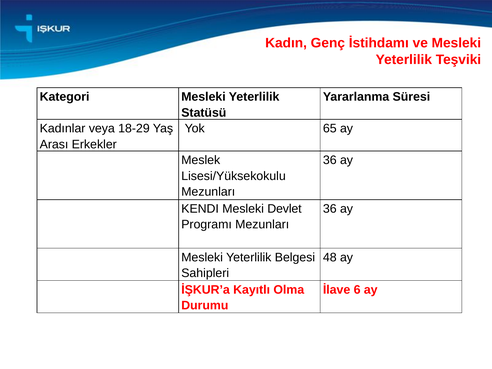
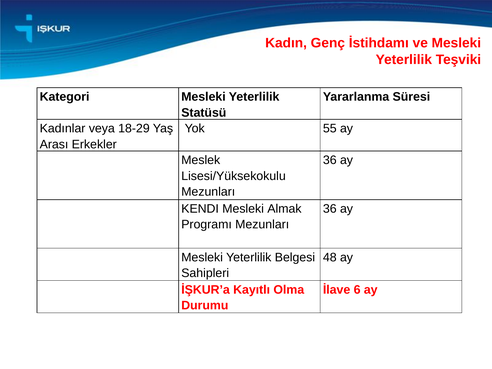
65: 65 -> 55
Devlet: Devlet -> Almak
